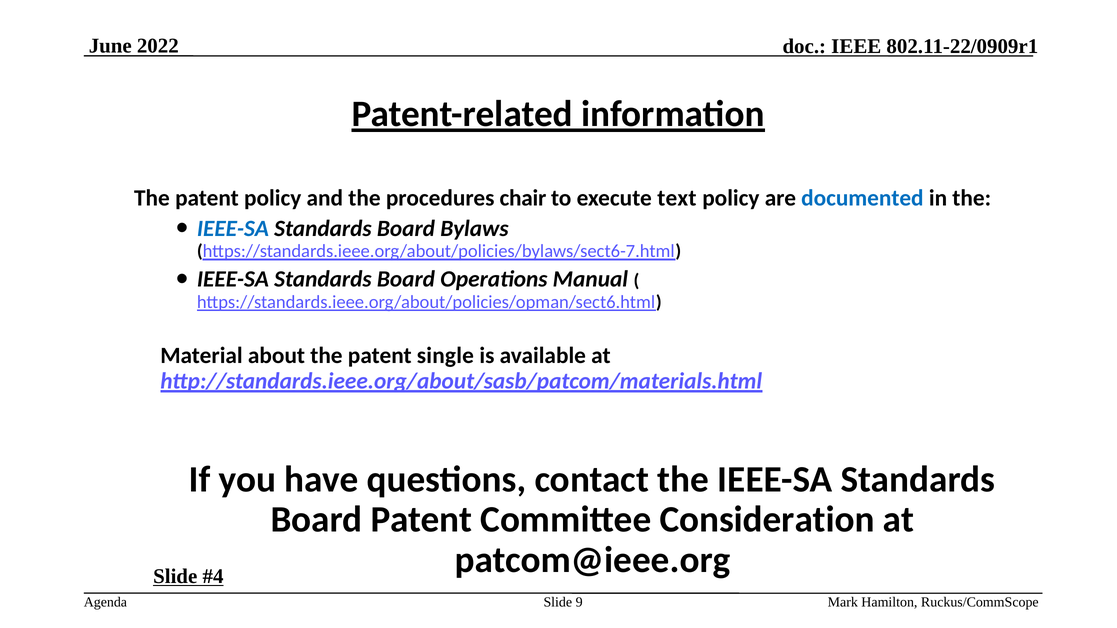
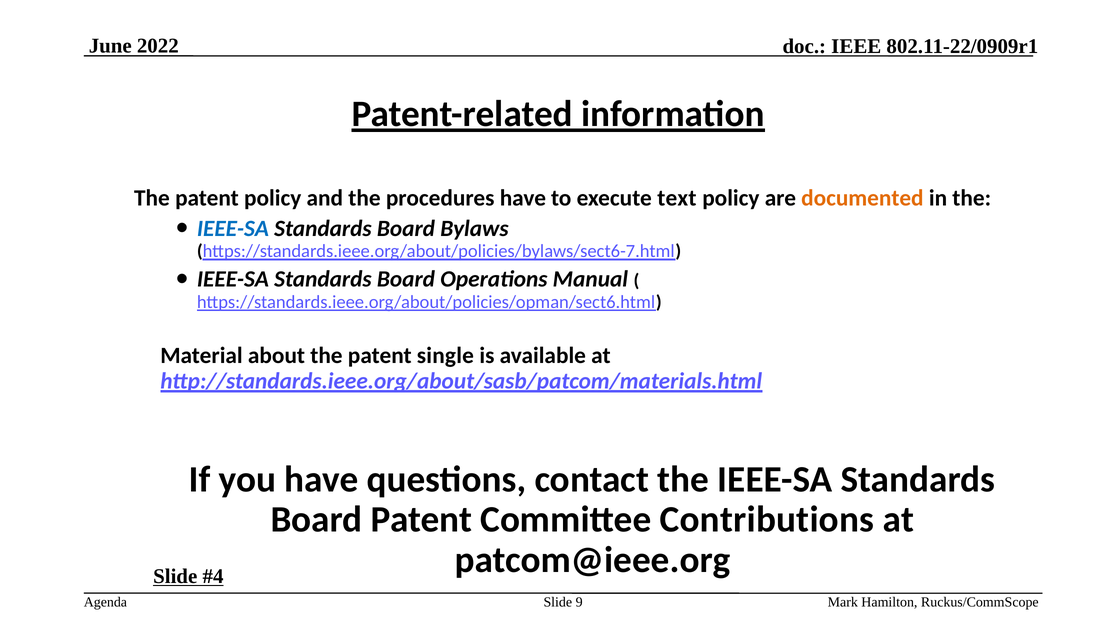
procedures chair: chair -> have
documented colour: blue -> orange
Consideration: Consideration -> Contributions
